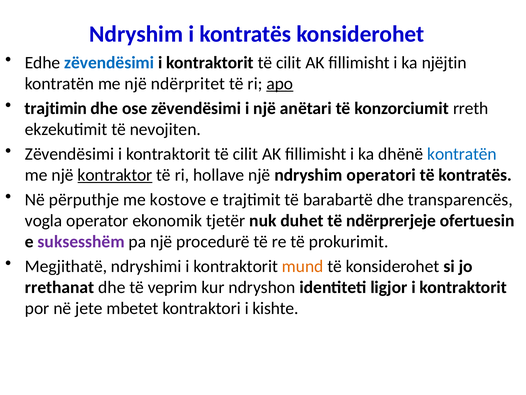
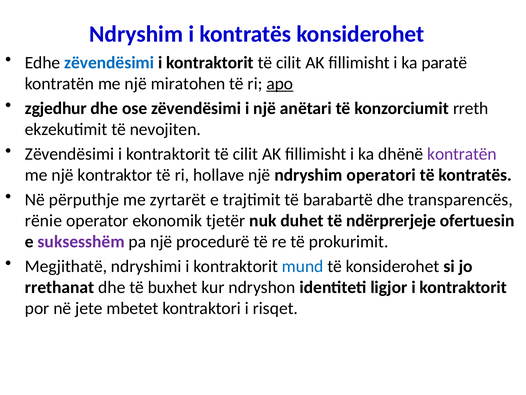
njëjtin: njëjtin -> paratë
ndërpritet: ndërpritet -> miratohen
trajtimin: trajtimin -> zgjedhur
kontratën at (462, 154) colour: blue -> purple
kontraktor underline: present -> none
kostove: kostove -> zyrtarët
vogla: vogla -> rënie
mund colour: orange -> blue
veprim: veprim -> buxhet
kishte: kishte -> risqet
